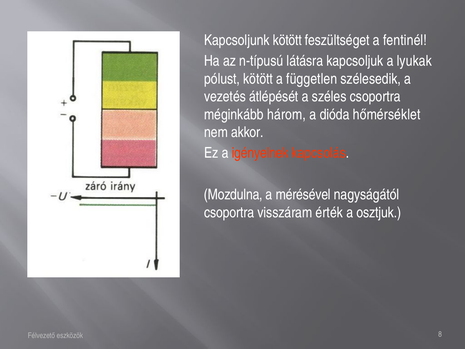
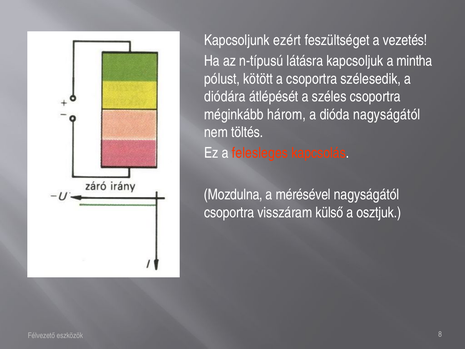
Kapcsoljunk kötött: kötött -> ezért
fentinél: fentinél -> vezetés
lyukak: lyukak -> mintha
a független: független -> csoportra
vezetés: vezetés -> diódára
dióda hőmérséklet: hőmérséklet -> nagyságától
akkor: akkor -> töltés
igényelnek: igényelnek -> felesleges
érték: érték -> külső
